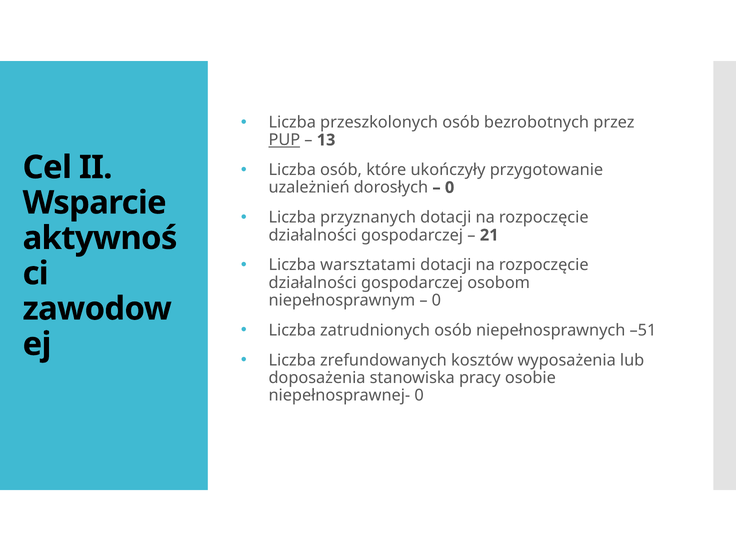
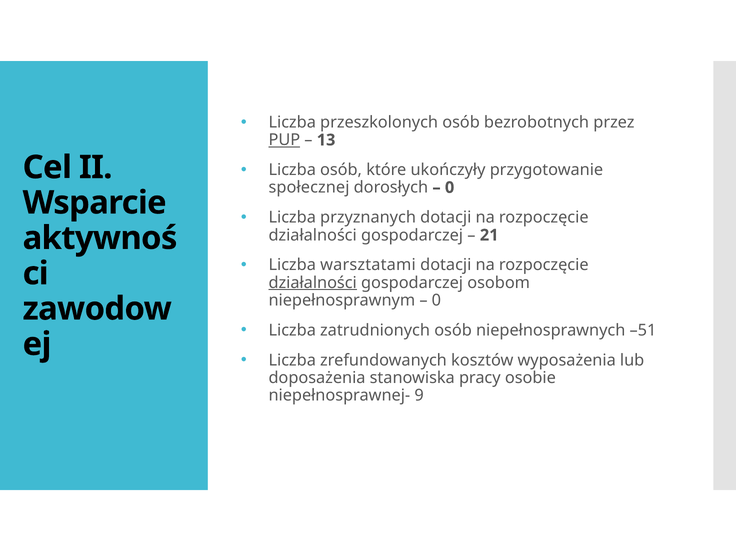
uzależnień: uzależnień -> społecznej
działalności at (313, 283) underline: none -> present
niepełnosprawnej- 0: 0 -> 9
